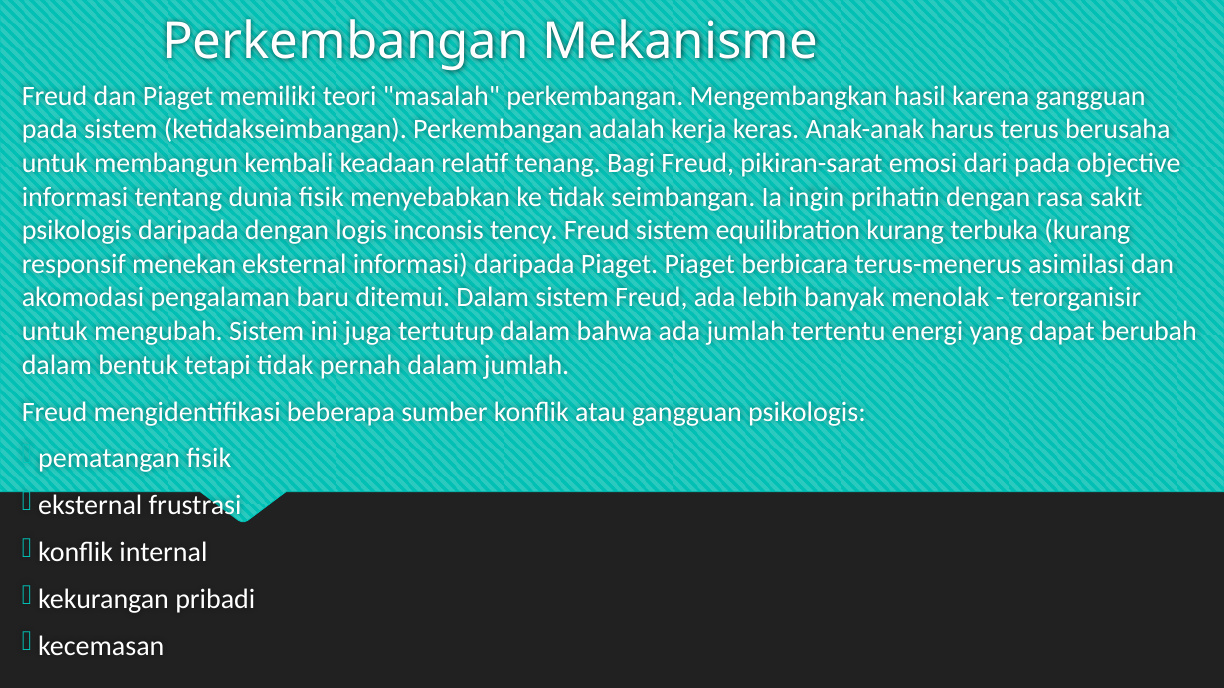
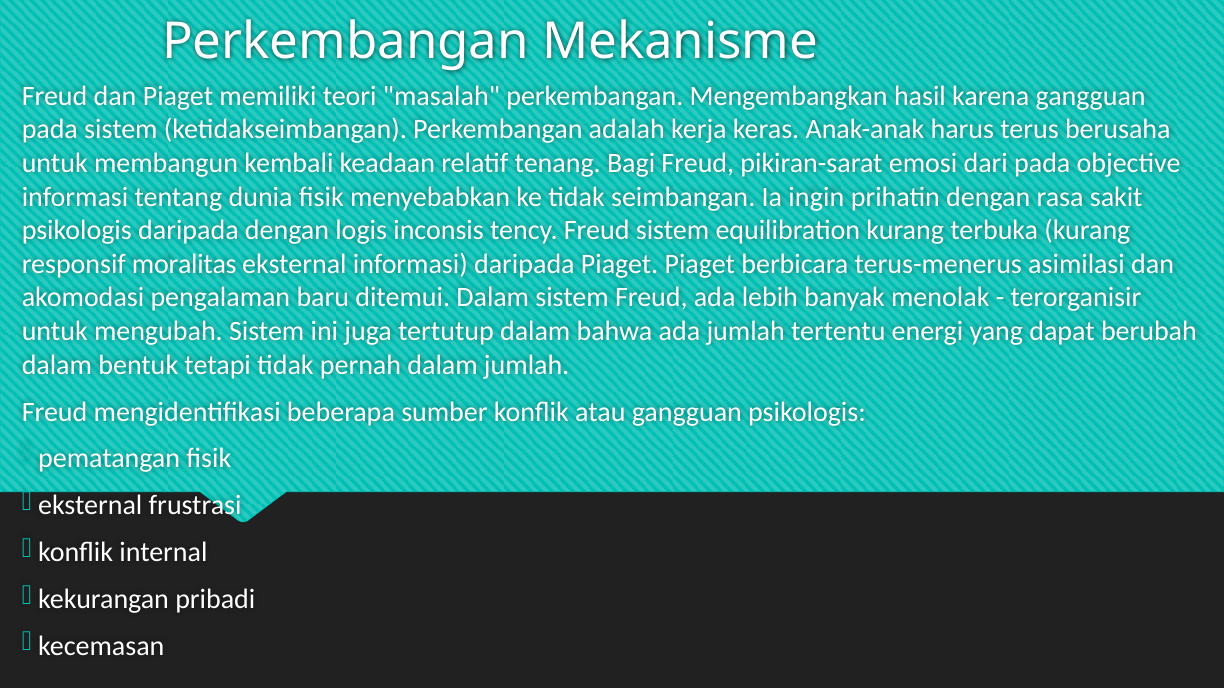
menekan: menekan -> moralitas
